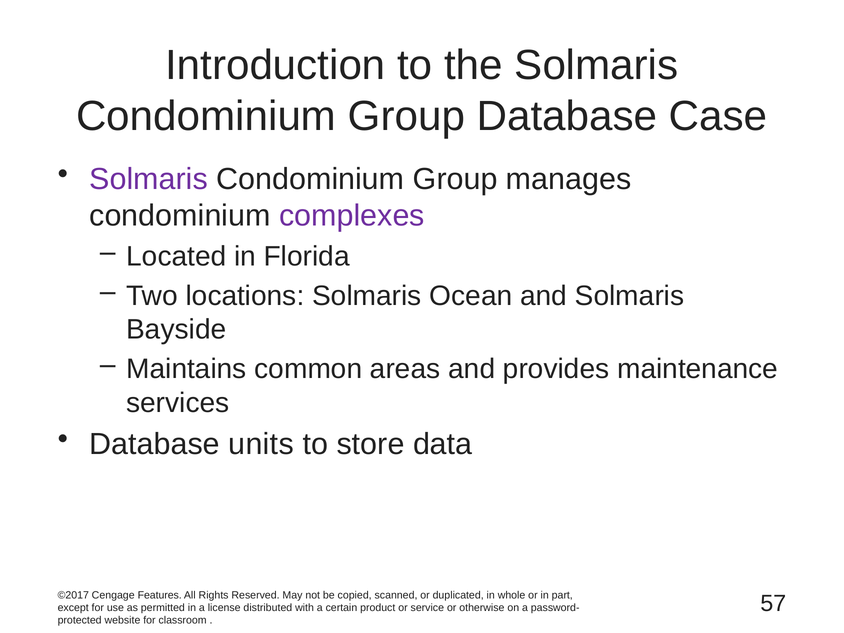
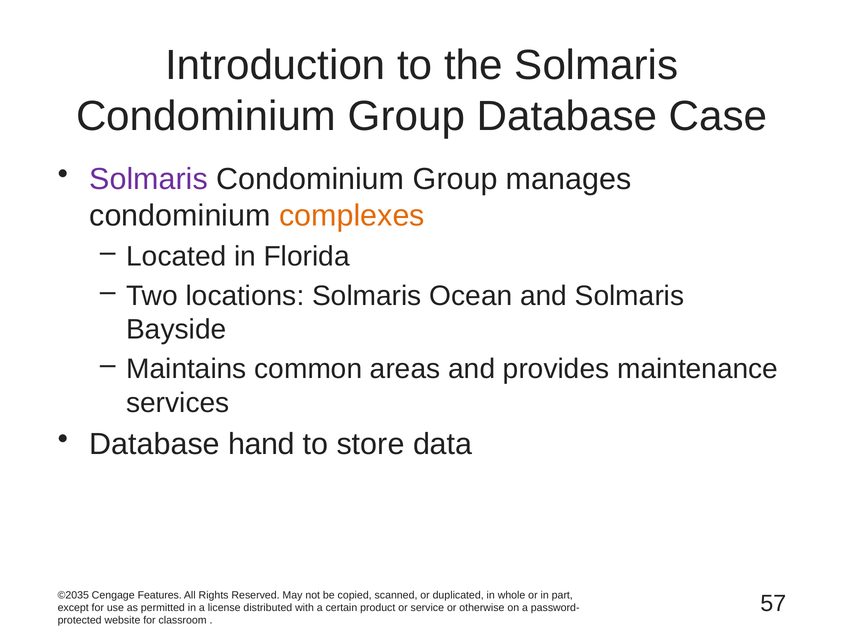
complexes colour: purple -> orange
units: units -> hand
©2017: ©2017 -> ©2035
